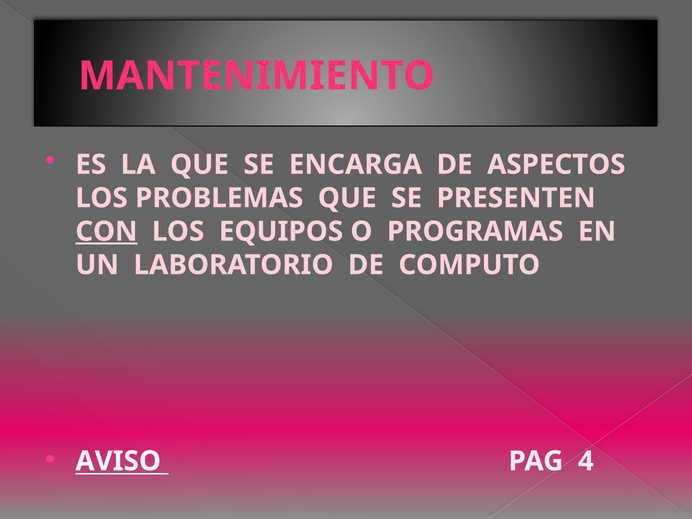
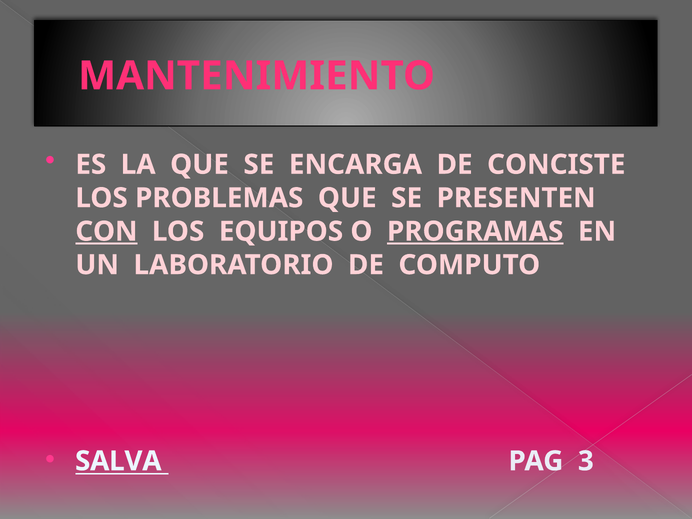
ASPECTOS: ASPECTOS -> CONCISTE
PROGRAMAS underline: none -> present
AVISO: AVISO -> SALVA
4: 4 -> 3
